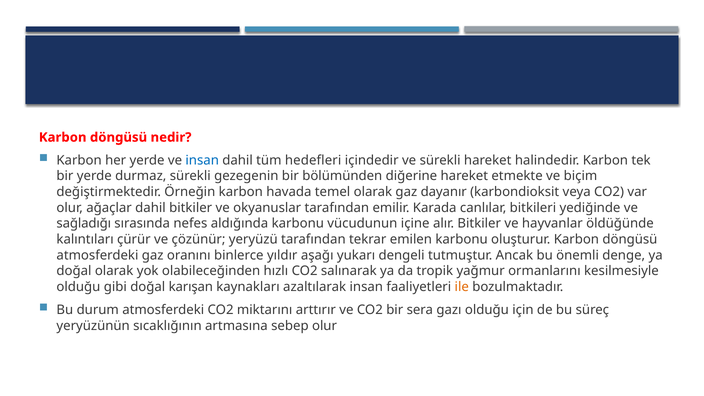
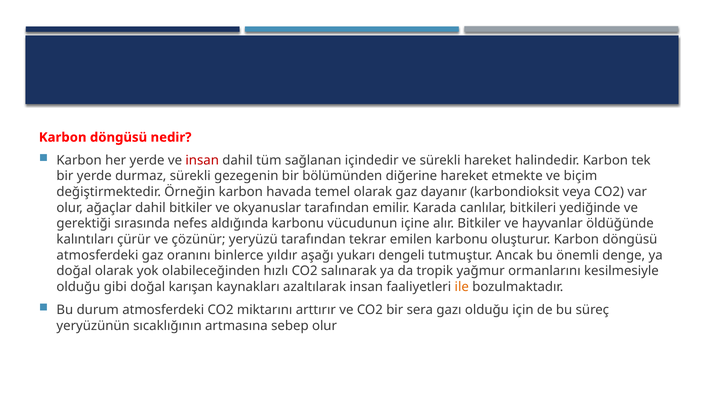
insan at (202, 160) colour: blue -> red
hedefleri: hedefleri -> sağlanan
sağladığı: sağladığı -> gerektiği
